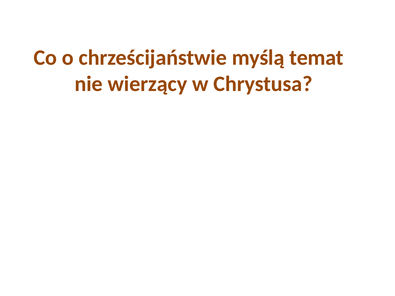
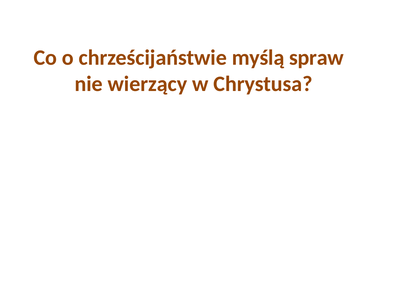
temat: temat -> spraw
